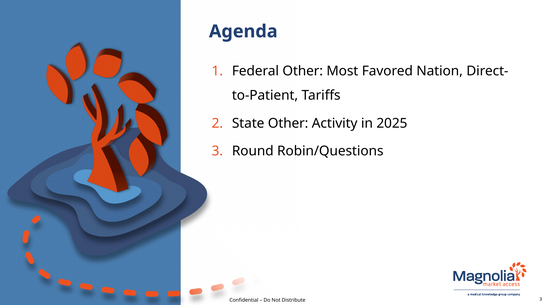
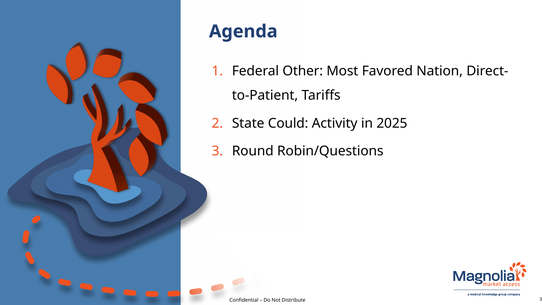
State Other: Other -> Could
